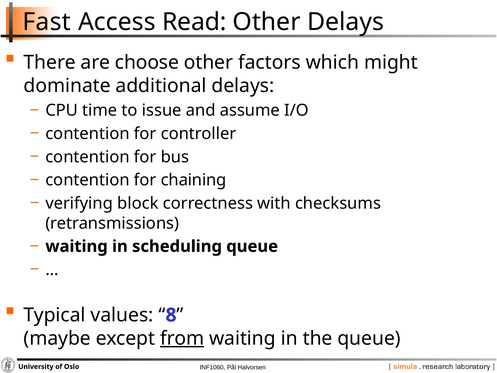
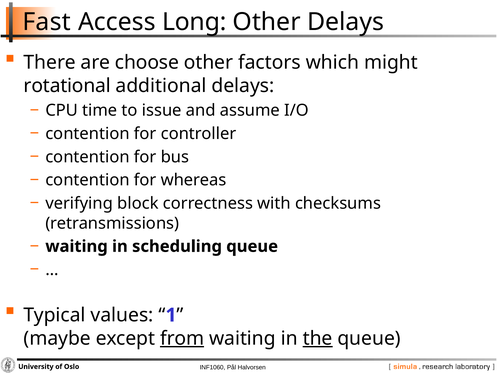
Read: Read -> Long
dominate: dominate -> rotational
chaining: chaining -> whereas
8: 8 -> 1
the underline: none -> present
